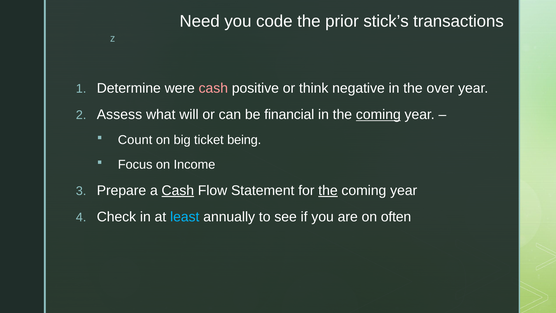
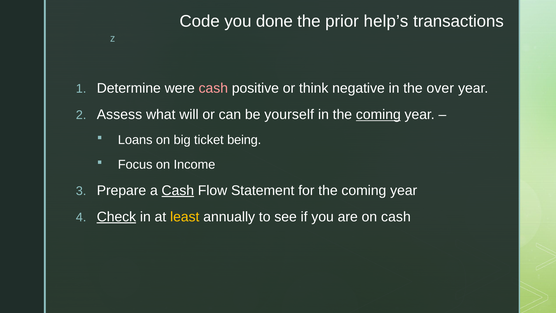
Need: Need -> Code
code: code -> done
stick’s: stick’s -> help’s
financial: financial -> yourself
Count: Count -> Loans
the at (328, 190) underline: present -> none
Check underline: none -> present
least colour: light blue -> yellow
on often: often -> cash
